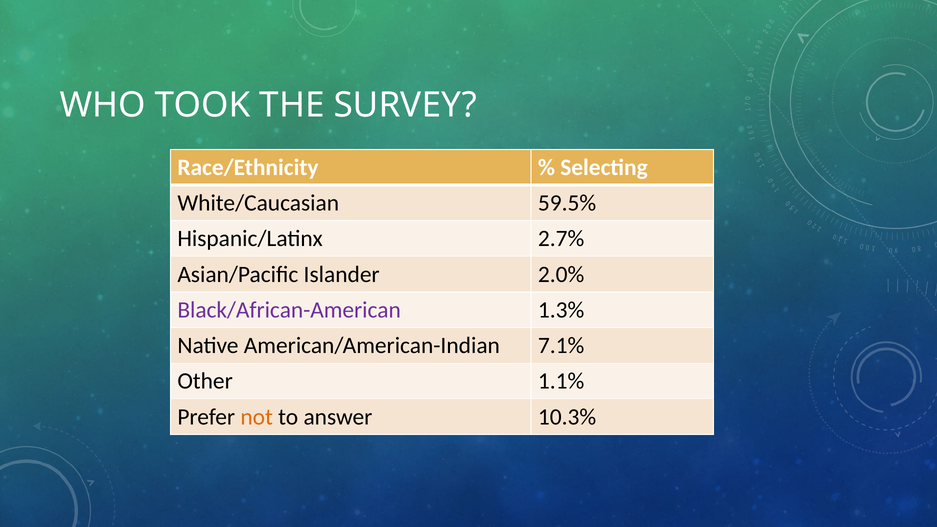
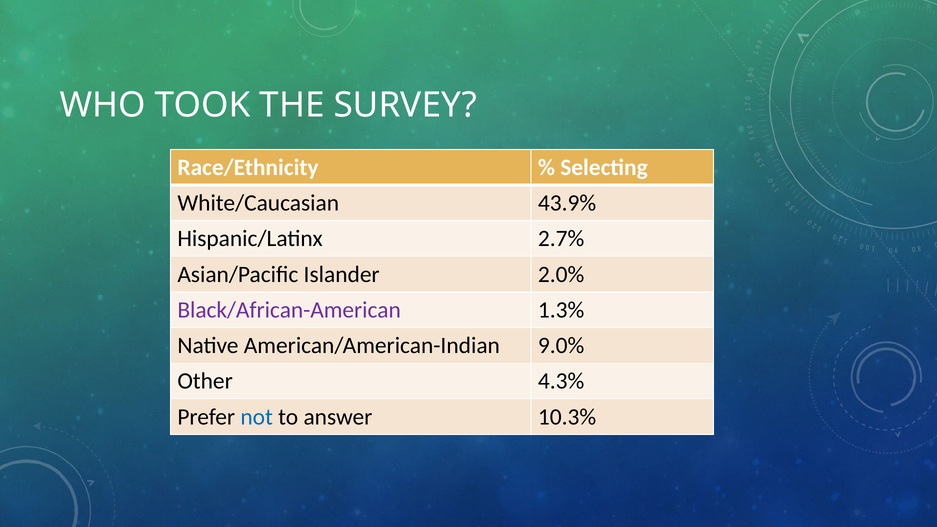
59.5%: 59.5% -> 43.9%
7.1%: 7.1% -> 9.0%
1.1%: 1.1% -> 4.3%
not colour: orange -> blue
